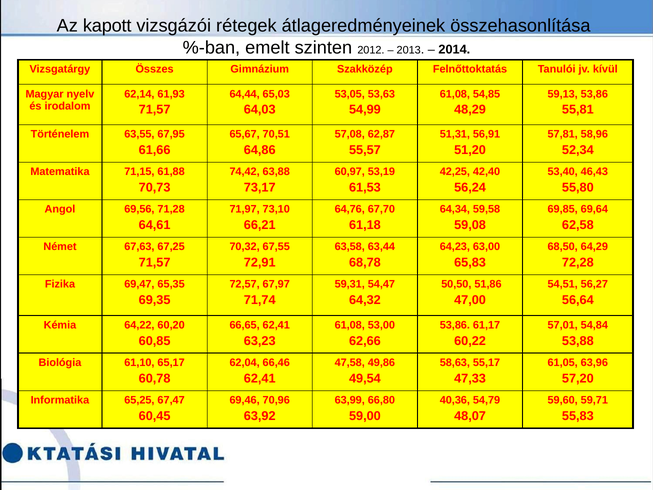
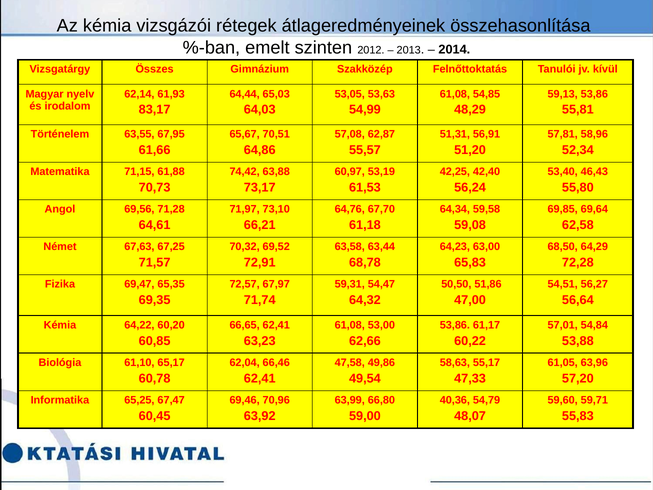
Az kapott: kapott -> kémia
71,57 at (155, 110): 71,57 -> 83,17
67,55: 67,55 -> 69,52
